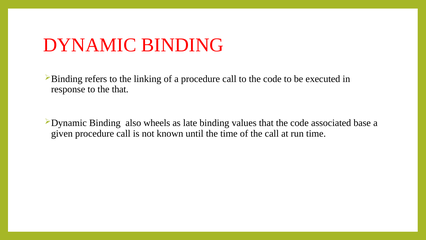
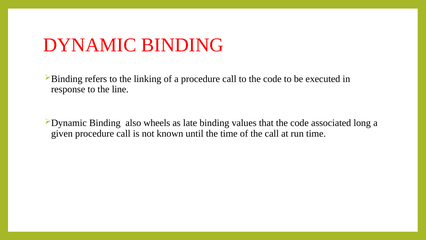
the that: that -> line
base: base -> long
